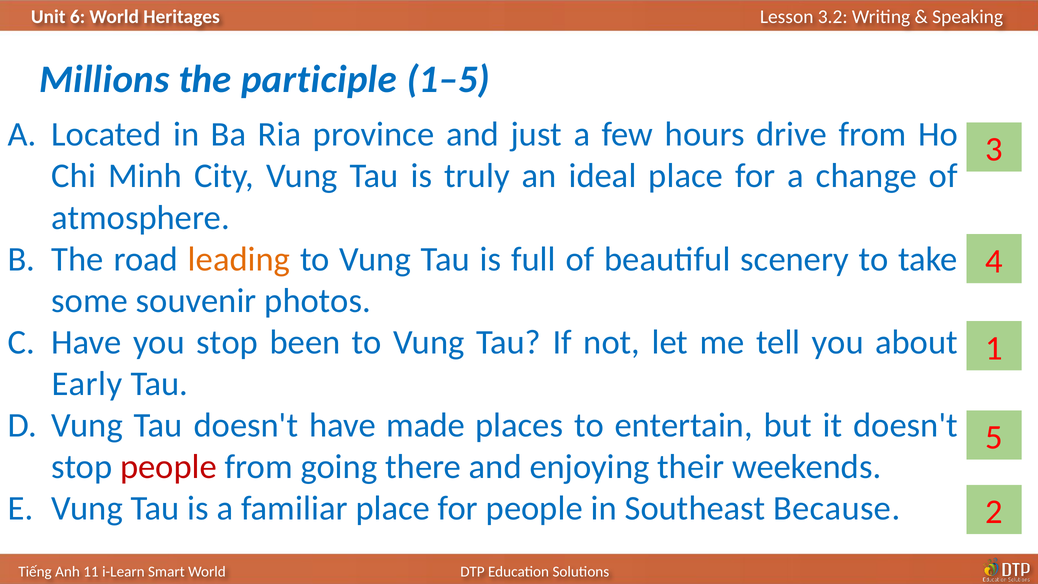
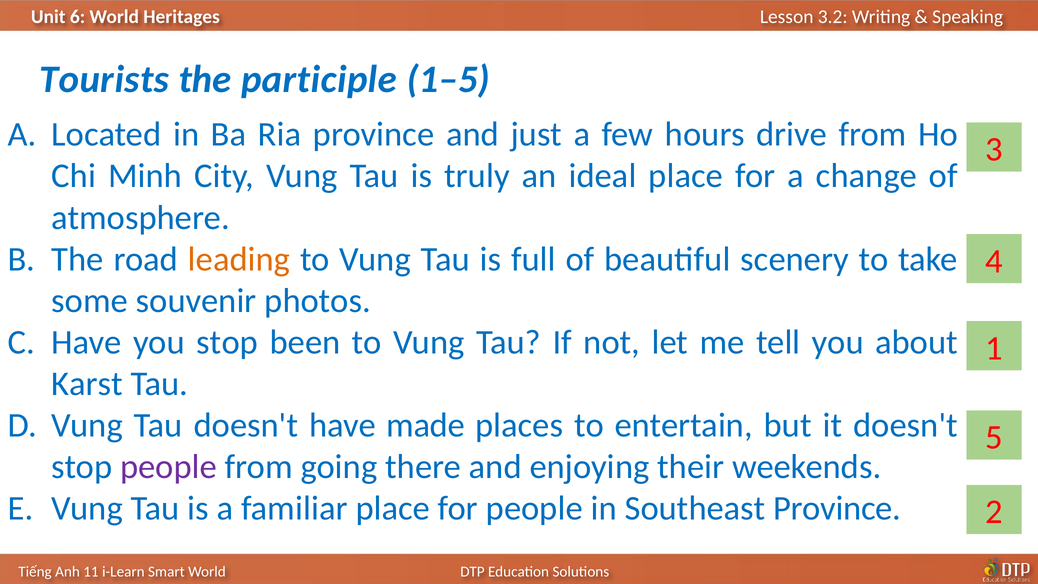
Millions: Millions -> Tourists
Early: Early -> Karst
people at (169, 467) colour: red -> purple
Southeast Because: Because -> Province
